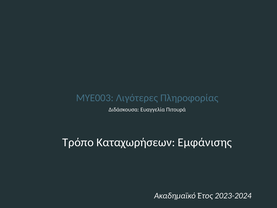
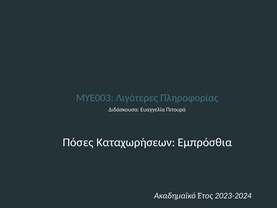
Τρόπο: Τρόπο -> Πόσες
Εμφάνισης: Εμφάνισης -> Εμπρόσθια
